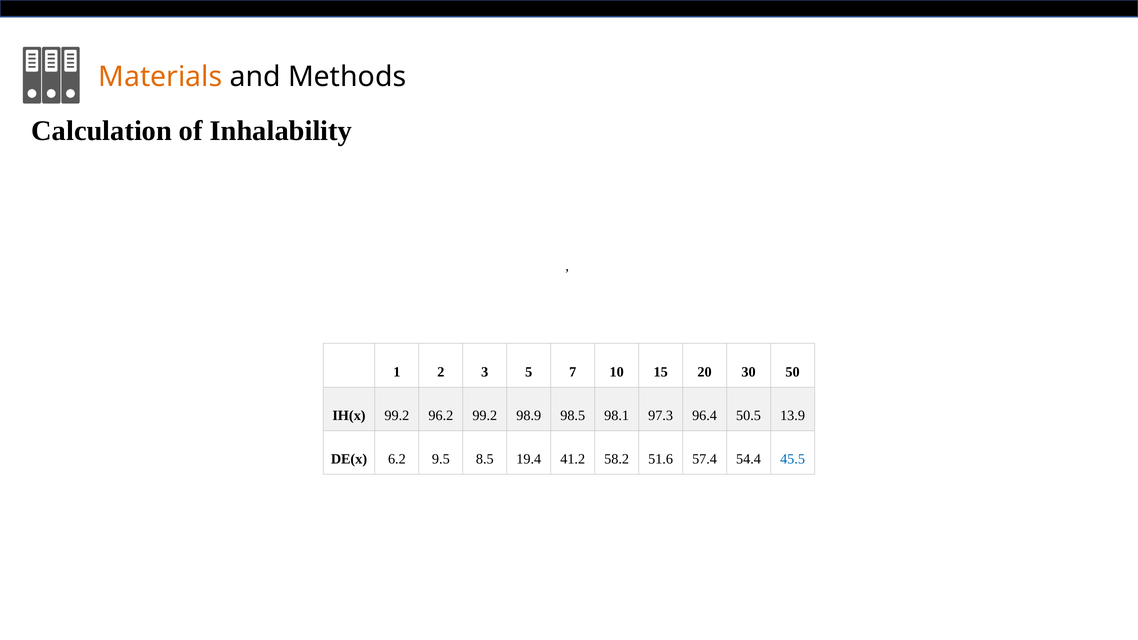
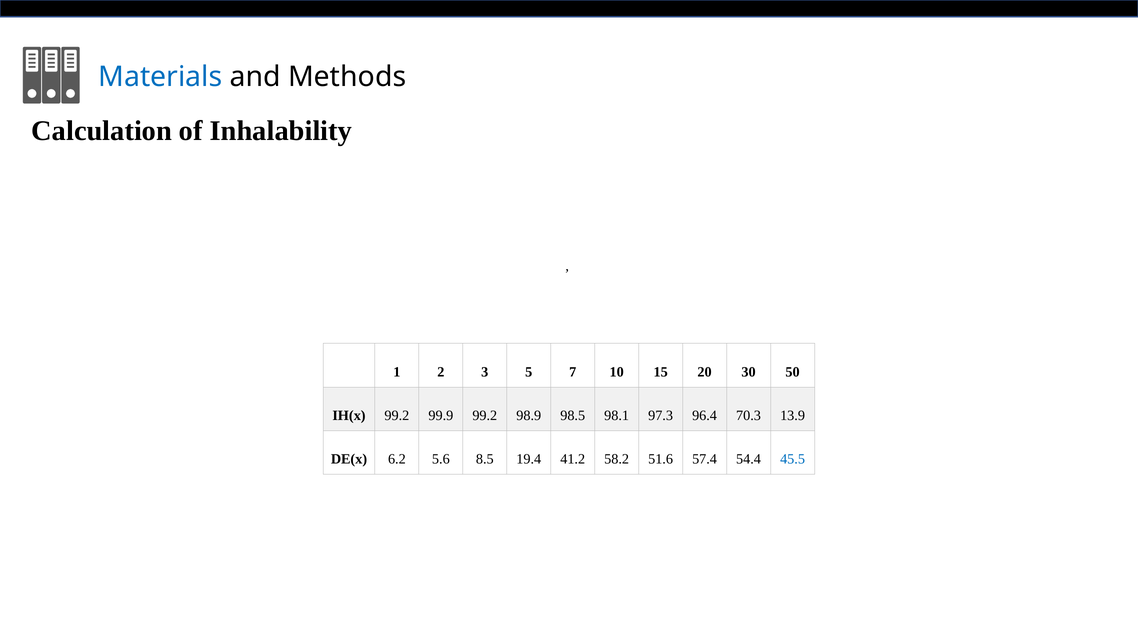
Materials colour: orange -> blue
96.2: 96.2 -> 99.9
50.5: 50.5 -> 70.3
9.5: 9.5 -> 5.6
